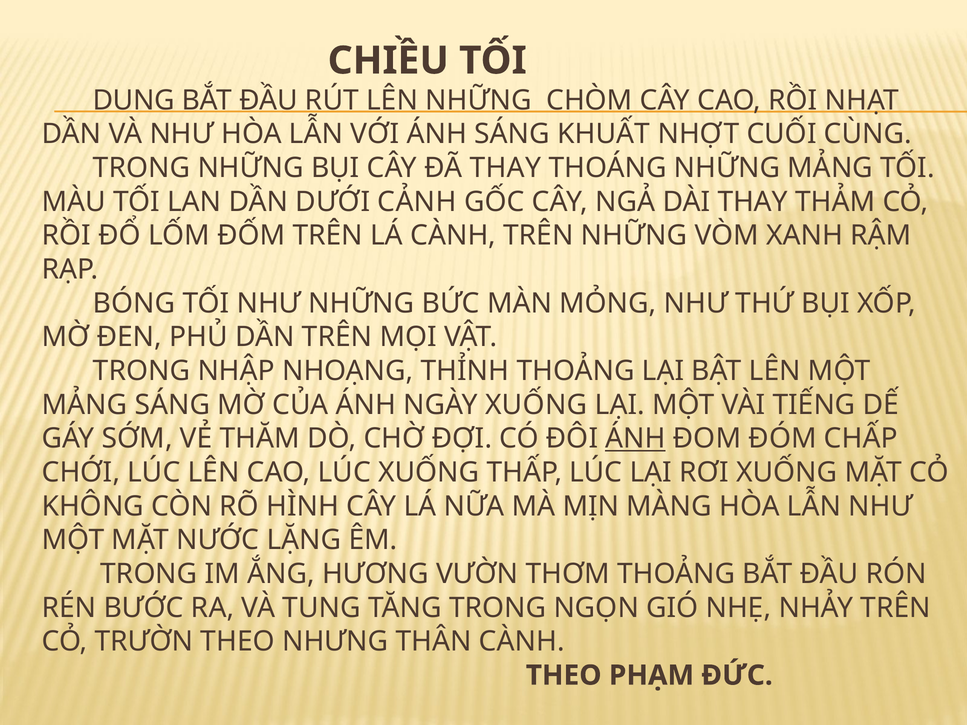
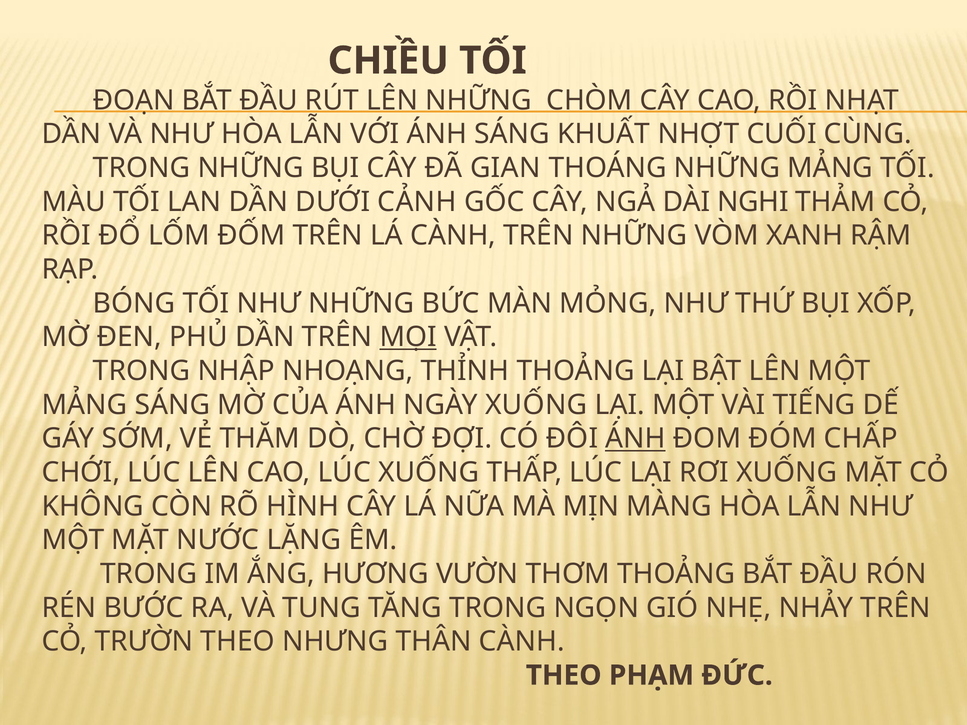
DUNG: DUNG -> ĐOẠN
ĐÃ THAY: THAY -> GIAN
DÀI THAY: THAY -> NGHI
MỌI underline: none -> present
